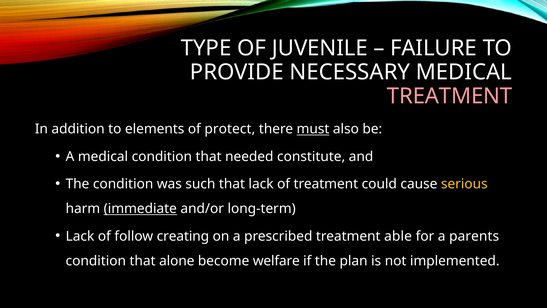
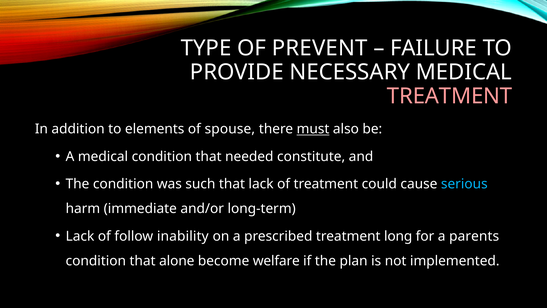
JUVENILE: JUVENILE -> PREVENT
protect: protect -> spouse
serious colour: yellow -> light blue
immediate underline: present -> none
creating: creating -> inability
able: able -> long
